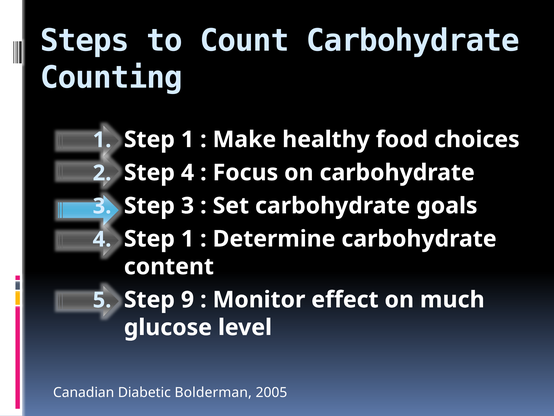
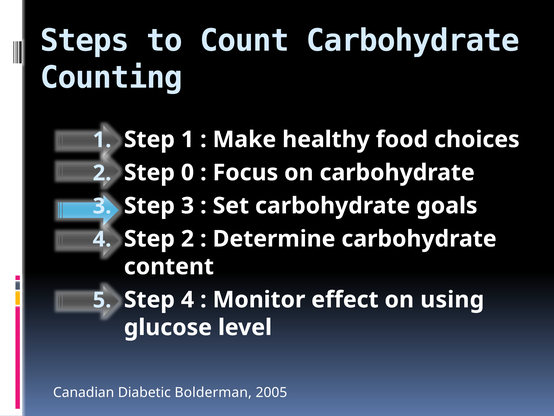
Step 4: 4 -> 0
4 Step 1: 1 -> 2
Step 9: 9 -> 4
much: much -> using
